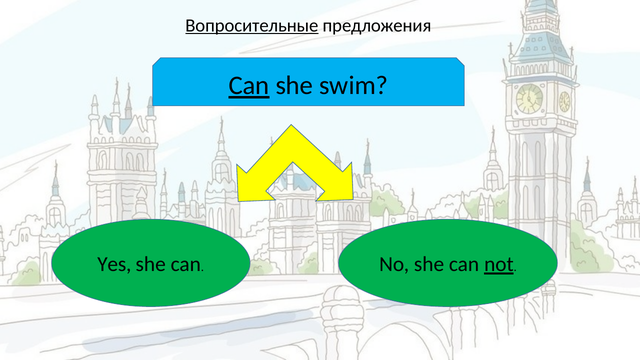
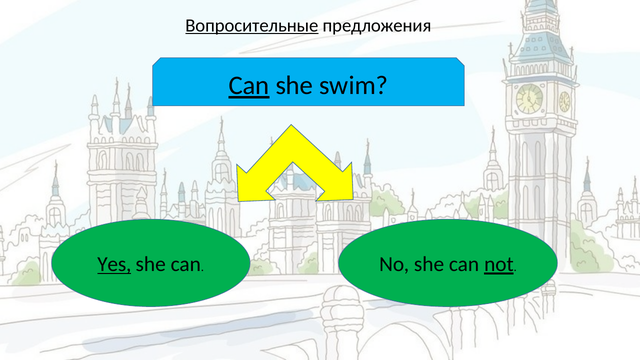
Yes underline: none -> present
